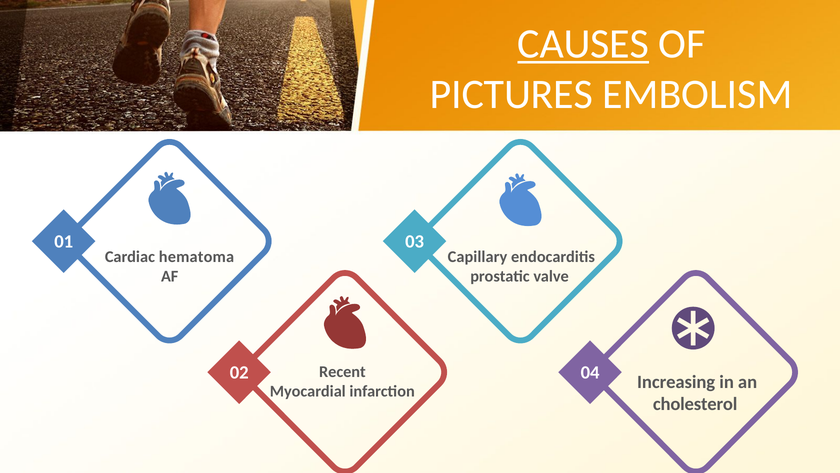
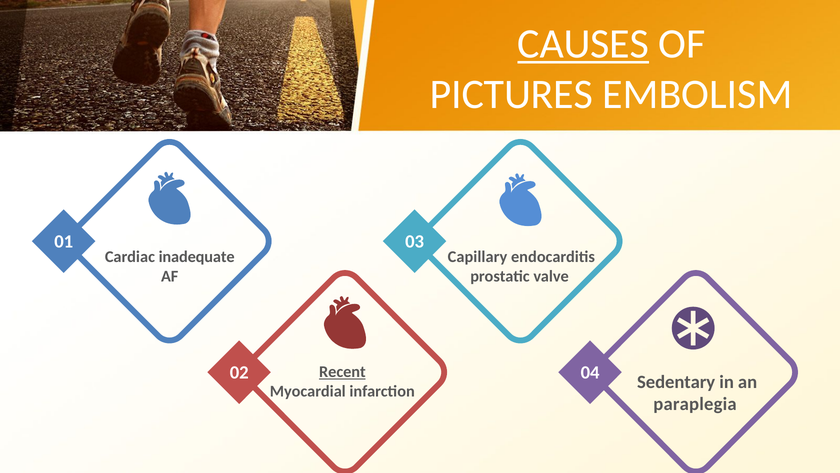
hematoma: hematoma -> inadequate
Recent underline: none -> present
Increasing: Increasing -> Sedentary
cholesterol: cholesterol -> paraplegia
